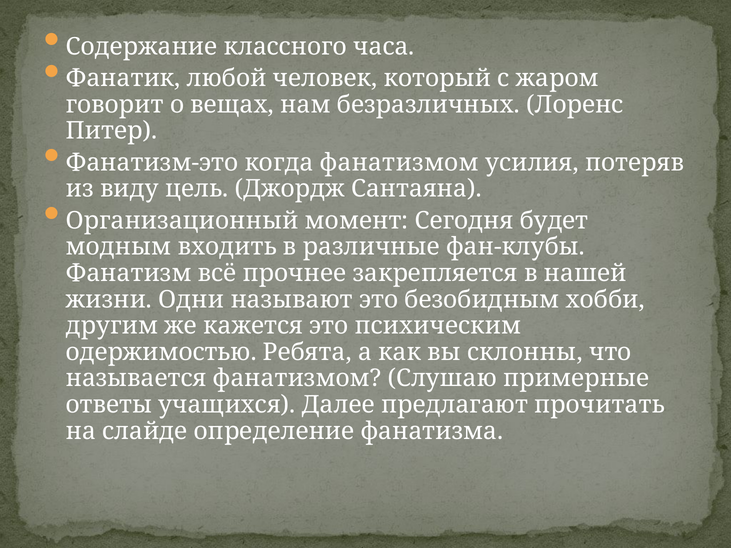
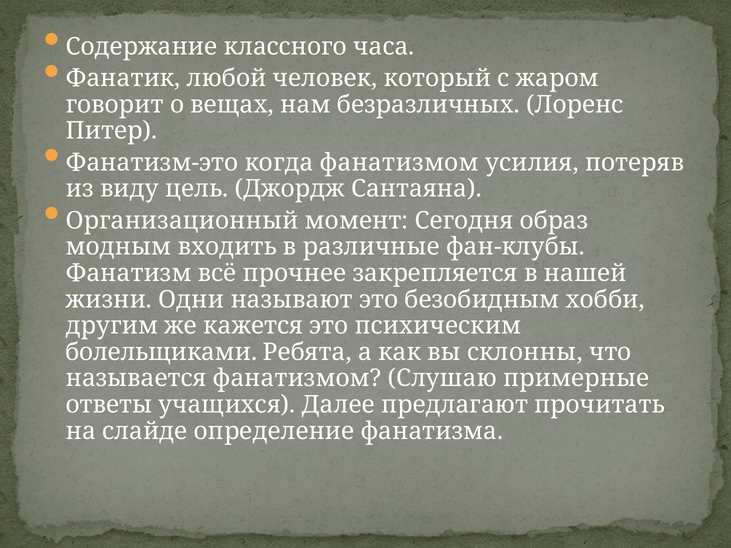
будет: будет -> образ
одержимостью: одержимостью -> болельщиками
